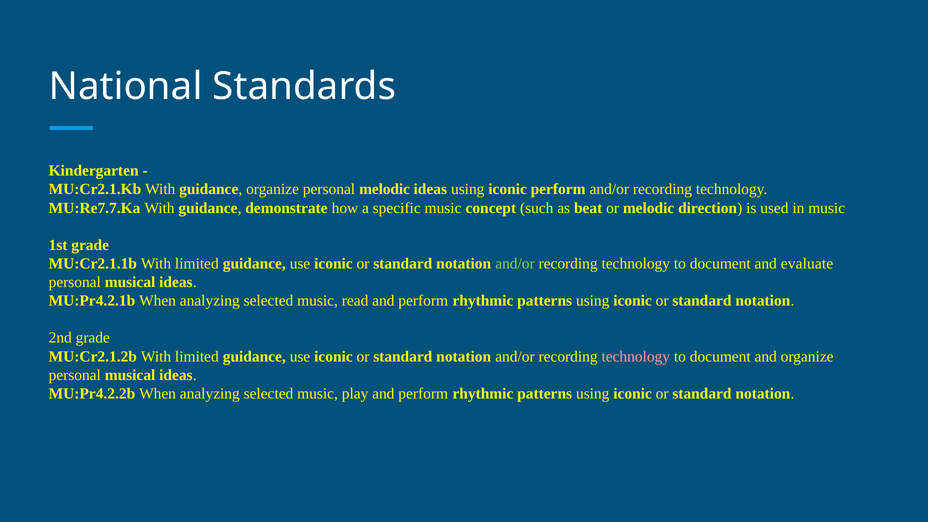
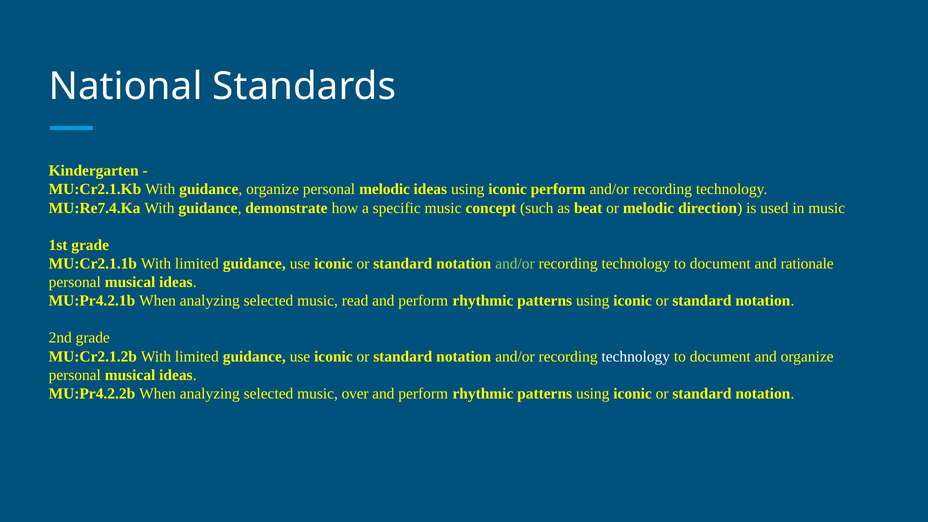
MU:Re7.7.Ka: MU:Re7.7.Ka -> MU:Re7.4.Ka
evaluate: evaluate -> rationale
technology at (636, 356) colour: pink -> white
play: play -> over
